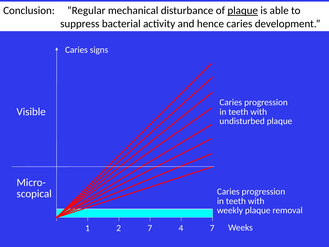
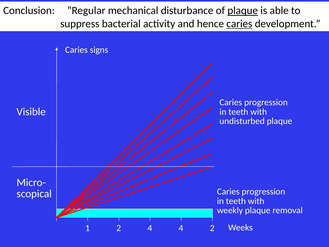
caries at (239, 24) underline: none -> present
2 7: 7 -> 4
4 7: 7 -> 2
